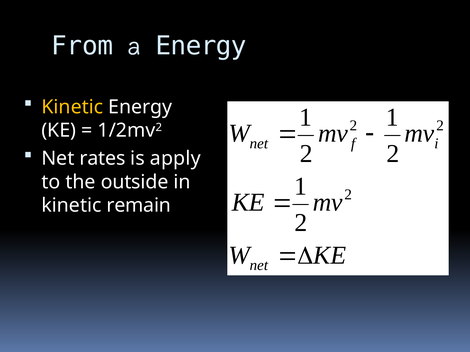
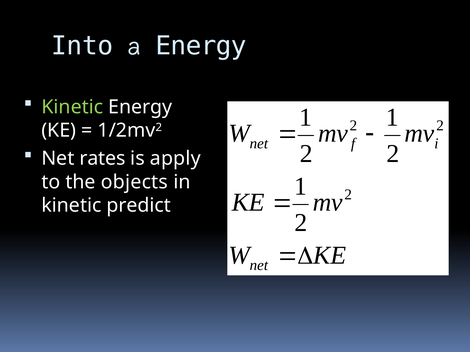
From: From -> Into
Kinetic at (72, 107) colour: yellow -> light green
outside: outside -> objects
remain: remain -> predict
